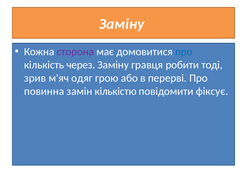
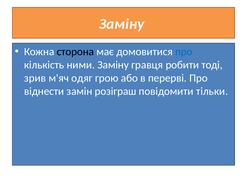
сторона colour: purple -> black
через: через -> ними
повинна: повинна -> віднести
кількістю: кількістю -> розіграш
фіксує: фіксує -> тільки
